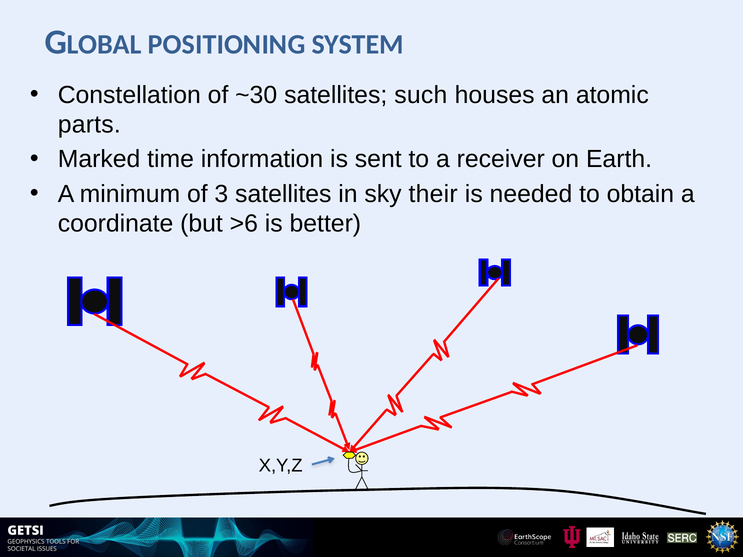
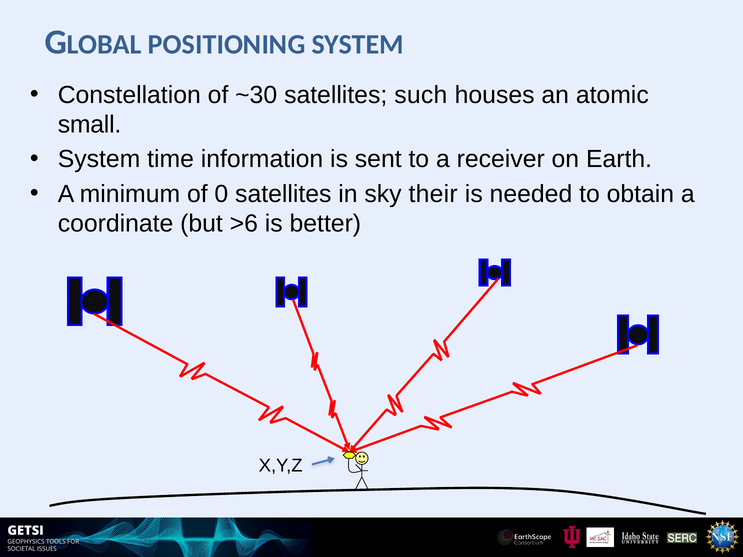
parts: parts -> small
Marked at (99, 159): Marked -> System
3: 3 -> 0
